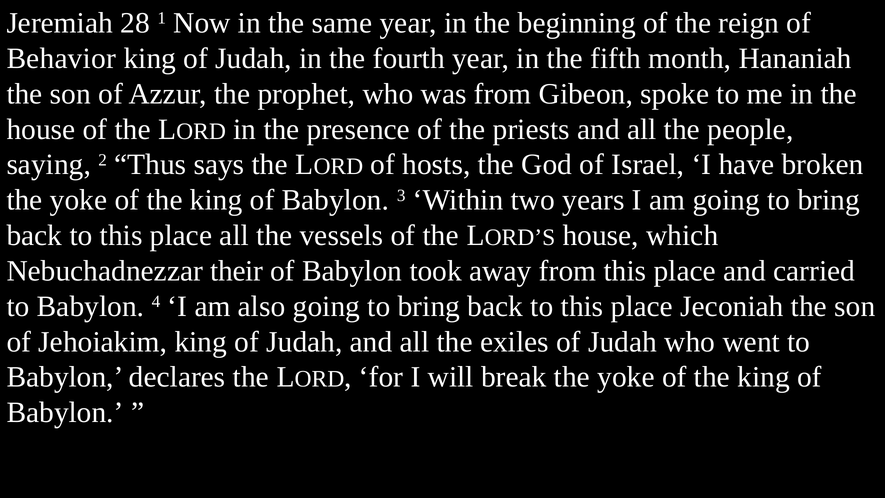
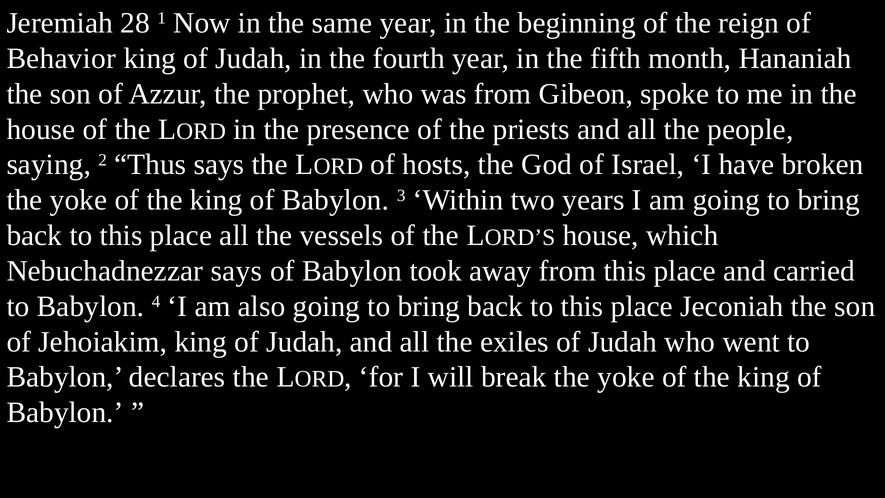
Nebuchadnezzar their: their -> says
